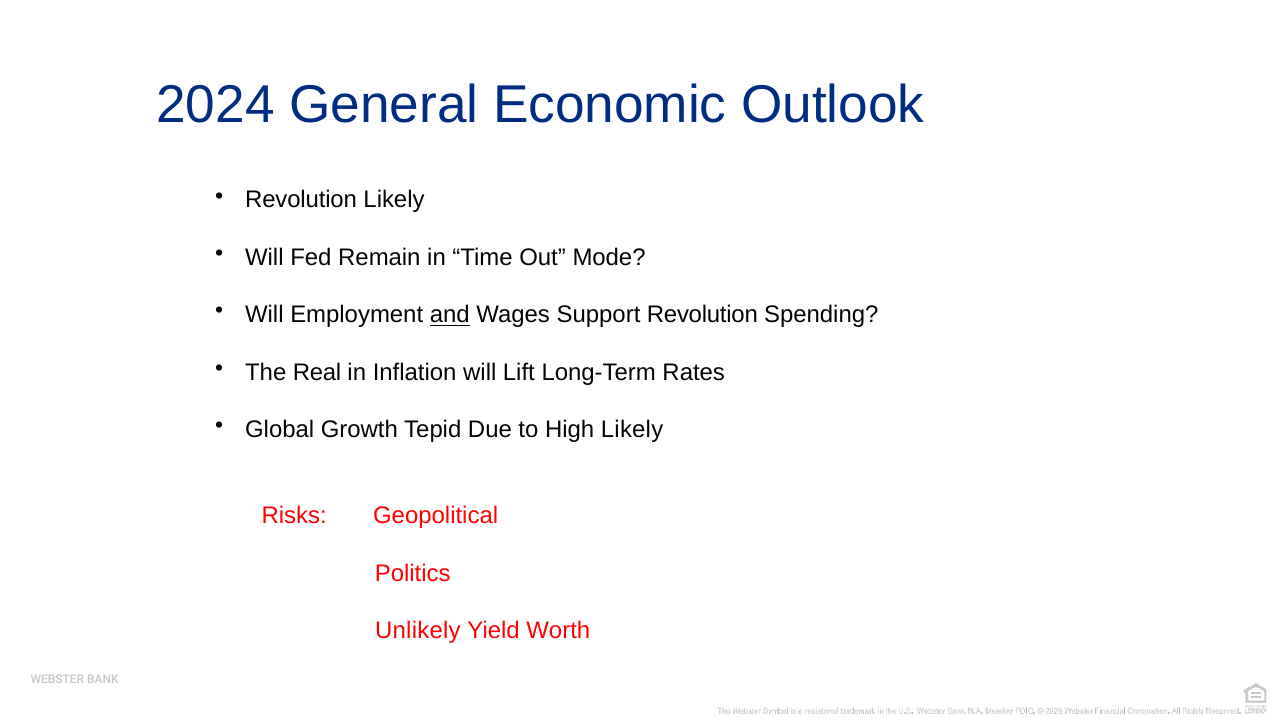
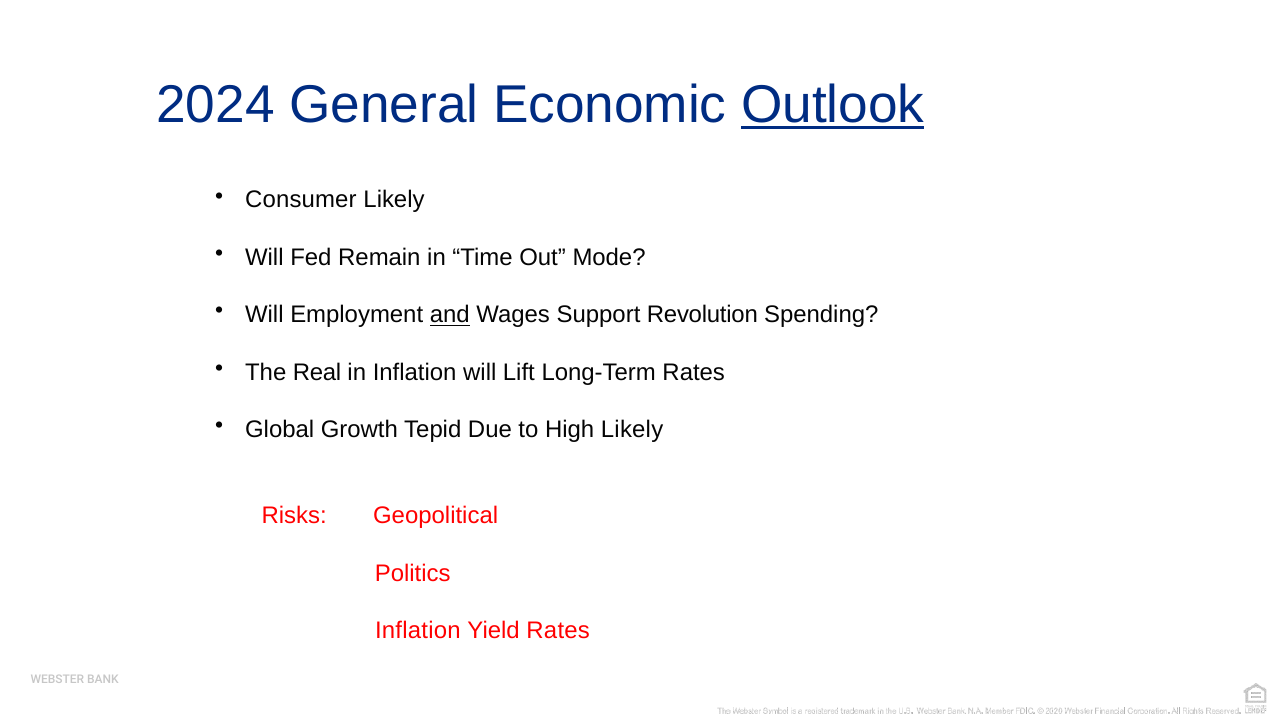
Outlook underline: none -> present
Revolution at (301, 200): Revolution -> Consumer
Unlikely at (418, 631): Unlikely -> Inflation
Yield Worth: Worth -> Rates
